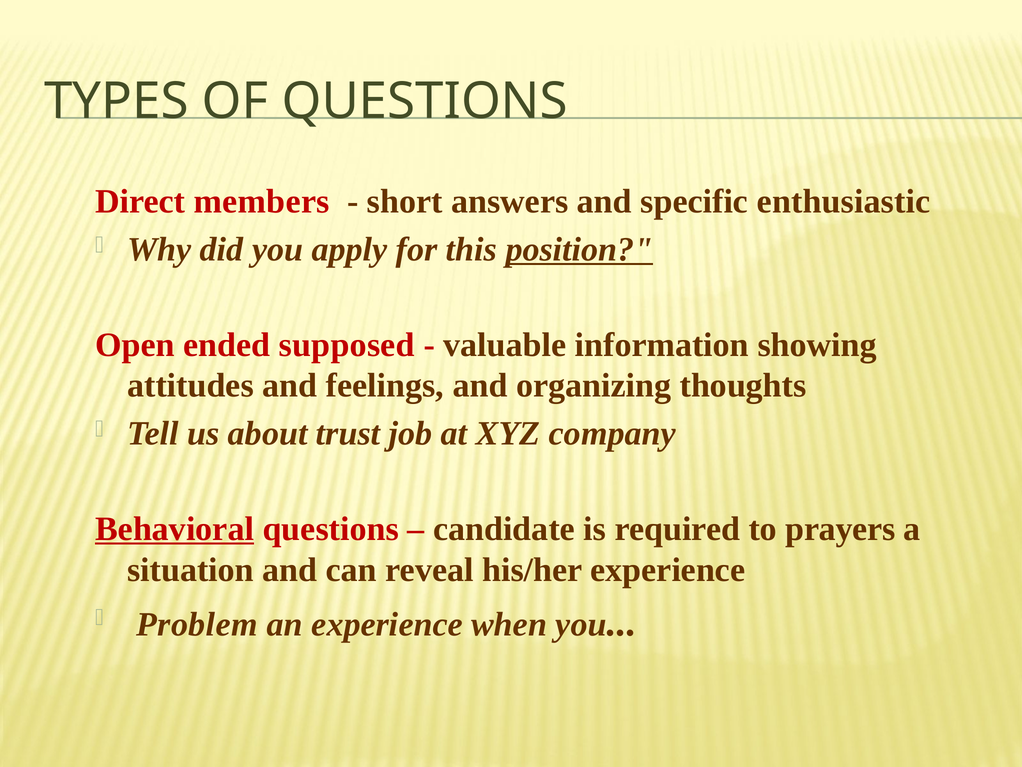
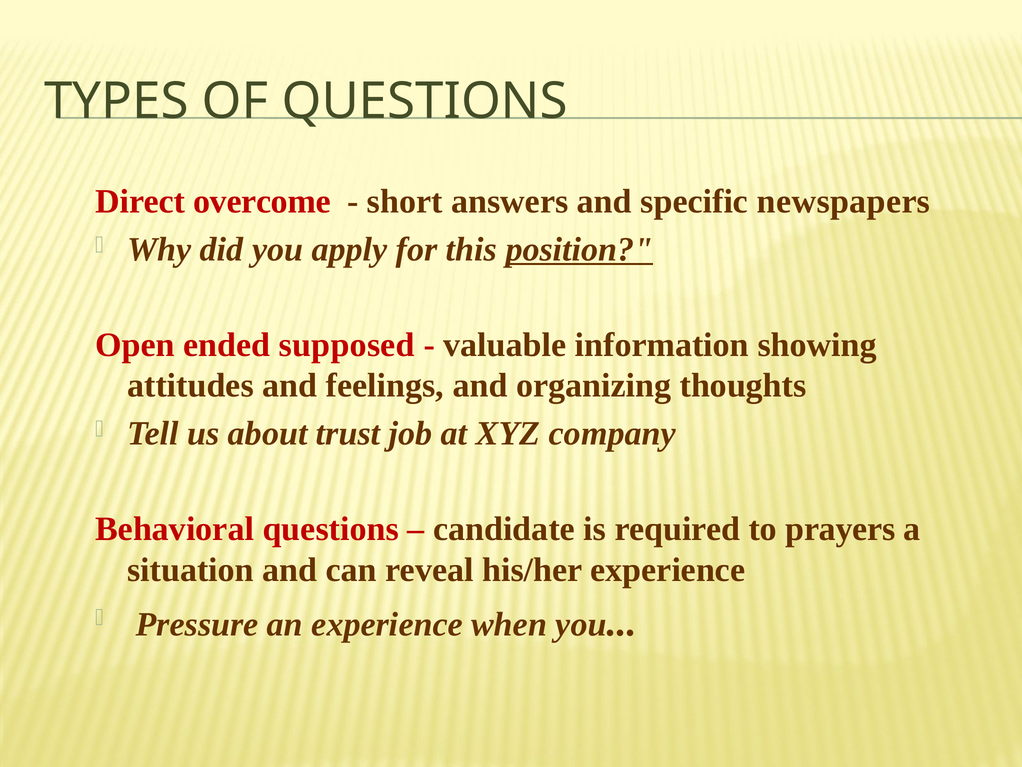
members: members -> overcome
enthusiastic: enthusiastic -> newspapers
Behavioral underline: present -> none
Problem: Problem -> Pressure
